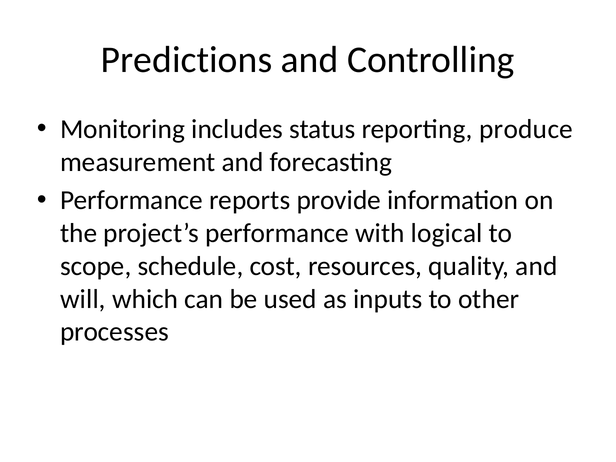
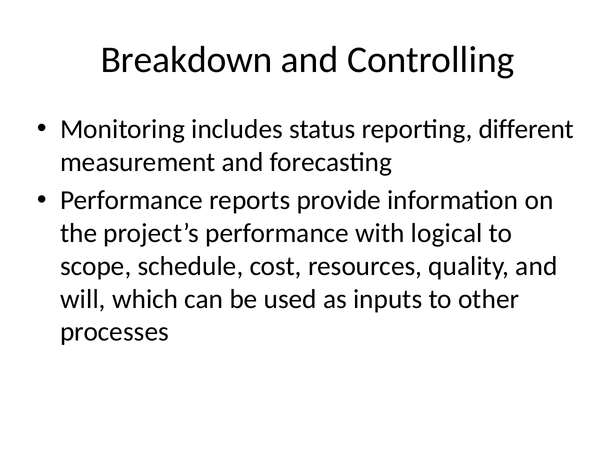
Predictions: Predictions -> Breakdown
produce: produce -> different
